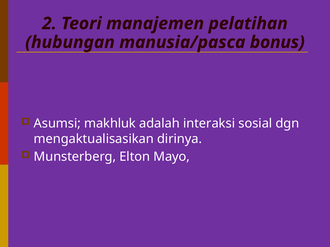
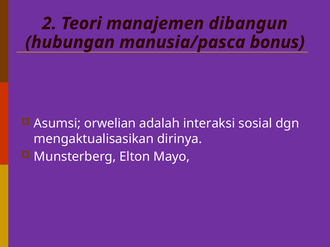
pelatihan: pelatihan -> dibangun
makhluk: makhluk -> orwelian
